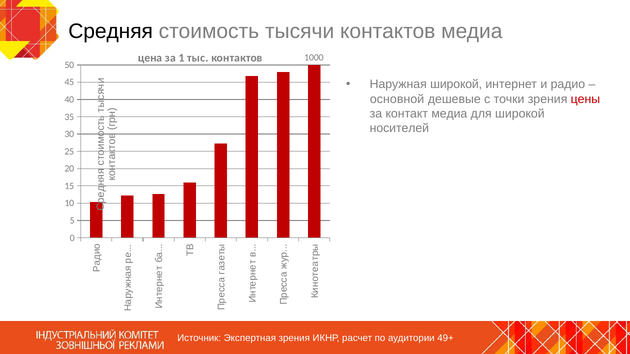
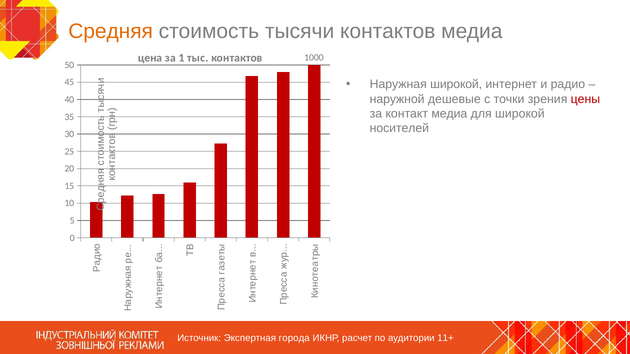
Средняя colour: black -> orange
основной: основной -> наружной
Экспертная зрения: зрения -> города
49+: 49+ -> 11+
